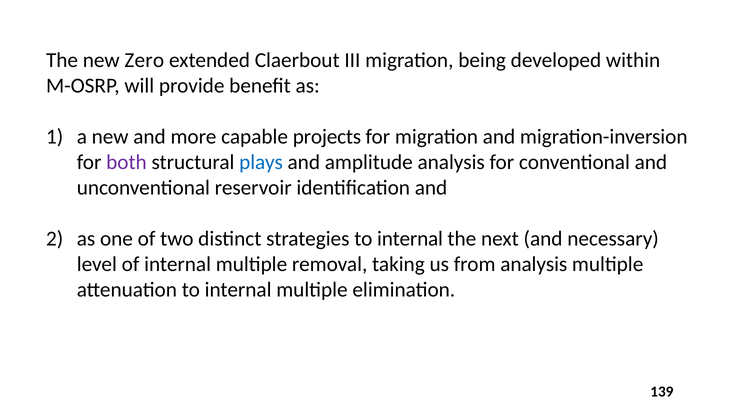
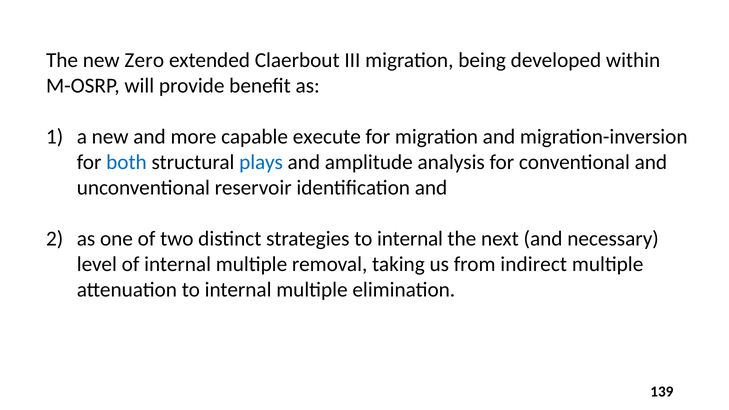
projects: projects -> execute
both colour: purple -> blue
from analysis: analysis -> indirect
